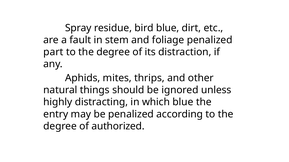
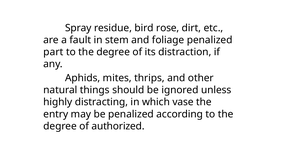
bird blue: blue -> rose
which blue: blue -> vase
